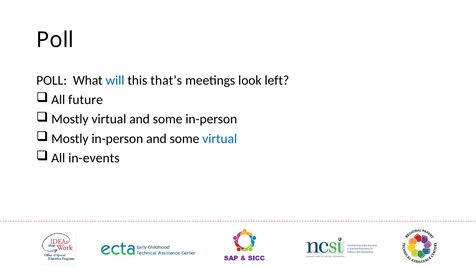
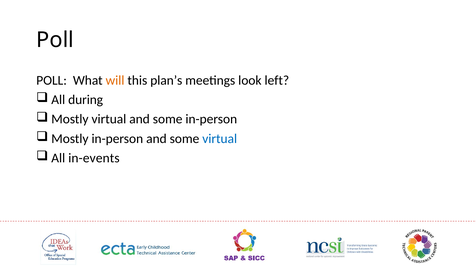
will colour: blue -> orange
that’s: that’s -> plan’s
future: future -> during
